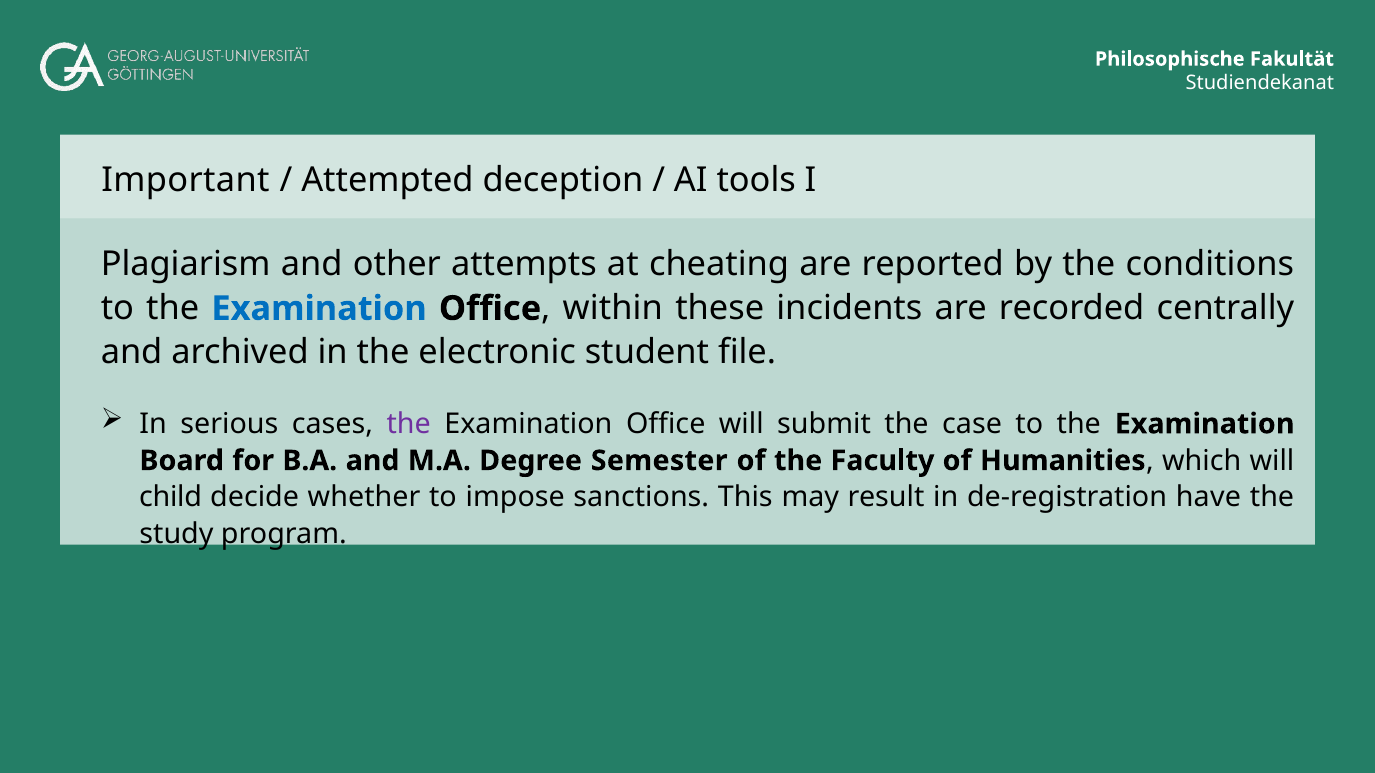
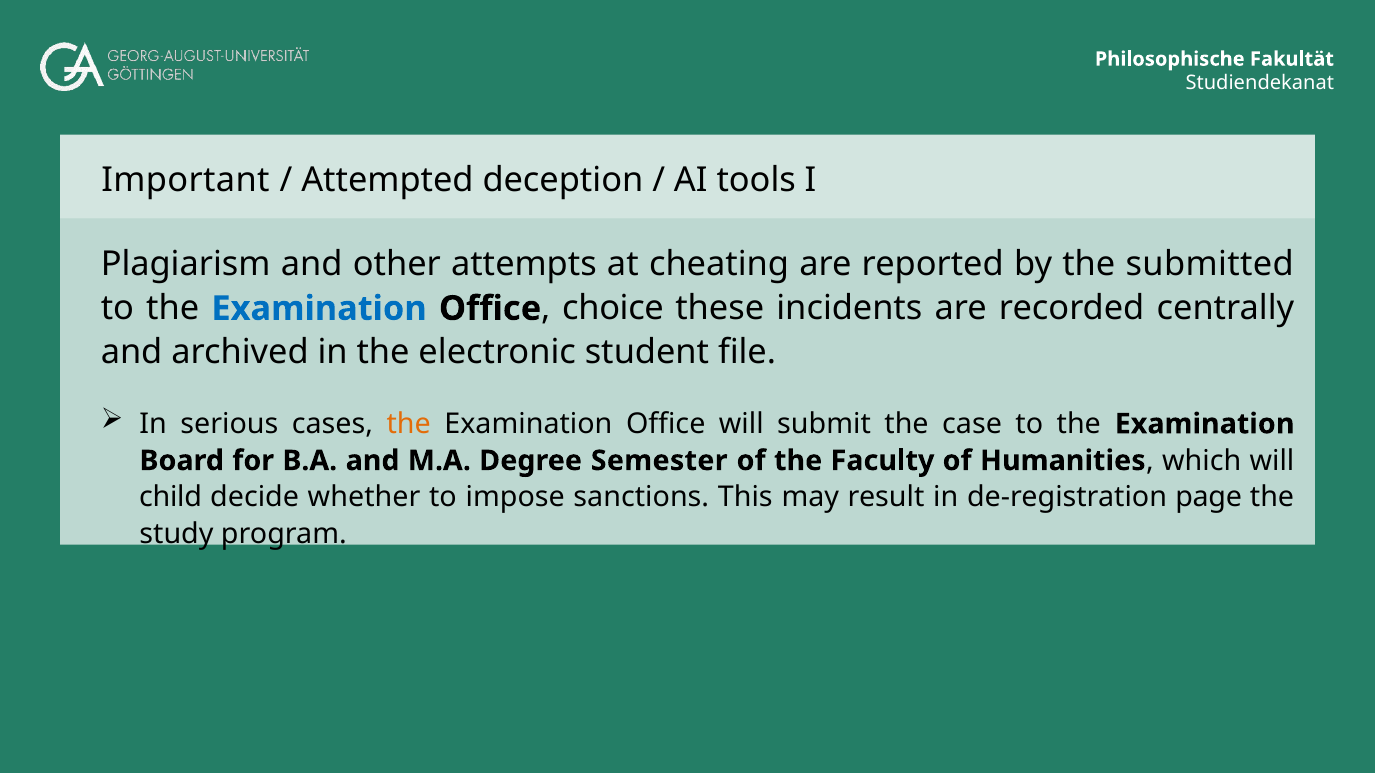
conditions: conditions -> submitted
within: within -> choice
the at (409, 424) colour: purple -> orange
have: have -> page
